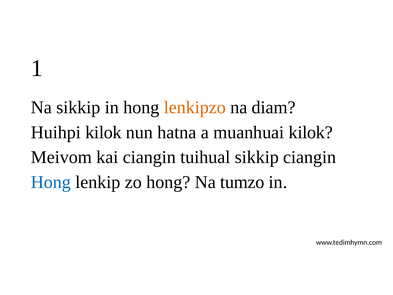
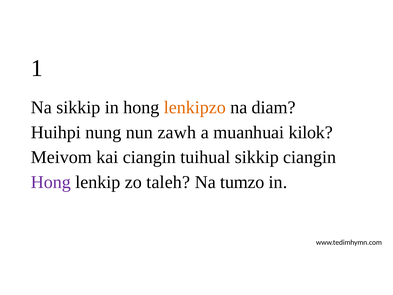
Huihpi kilok: kilok -> nung
hatna: hatna -> zawh
Hong at (51, 182) colour: blue -> purple
zo hong: hong -> taleh
